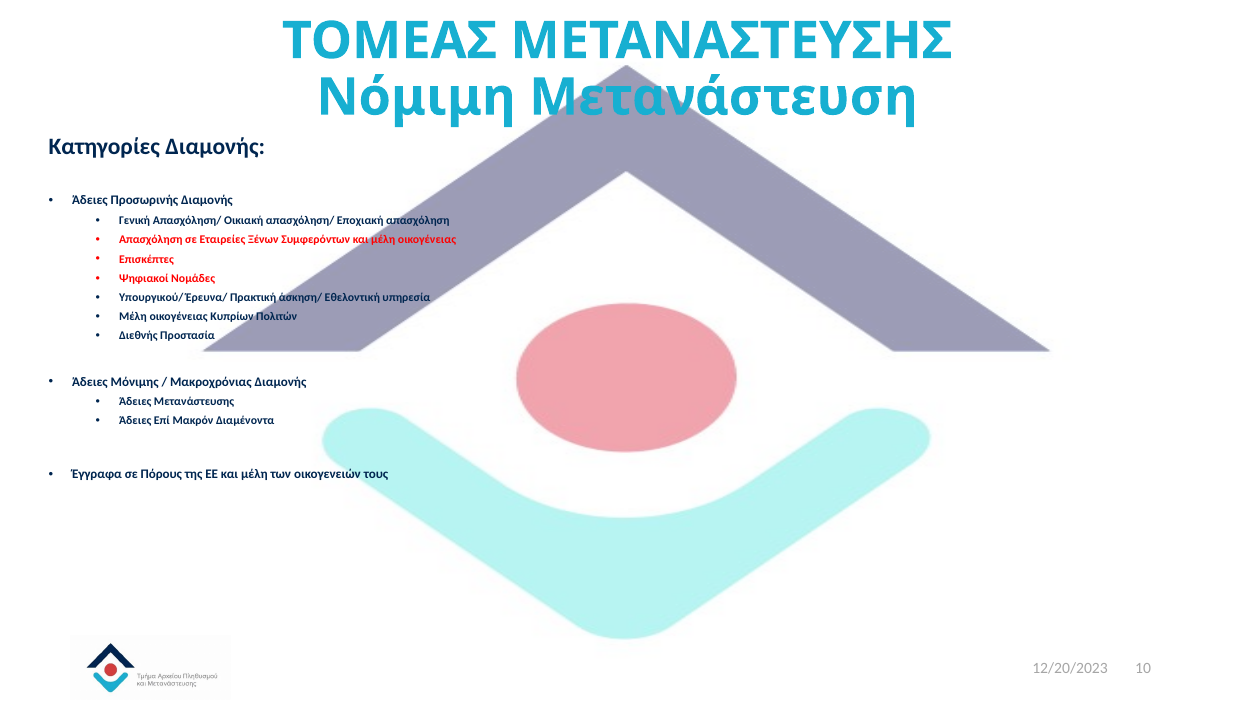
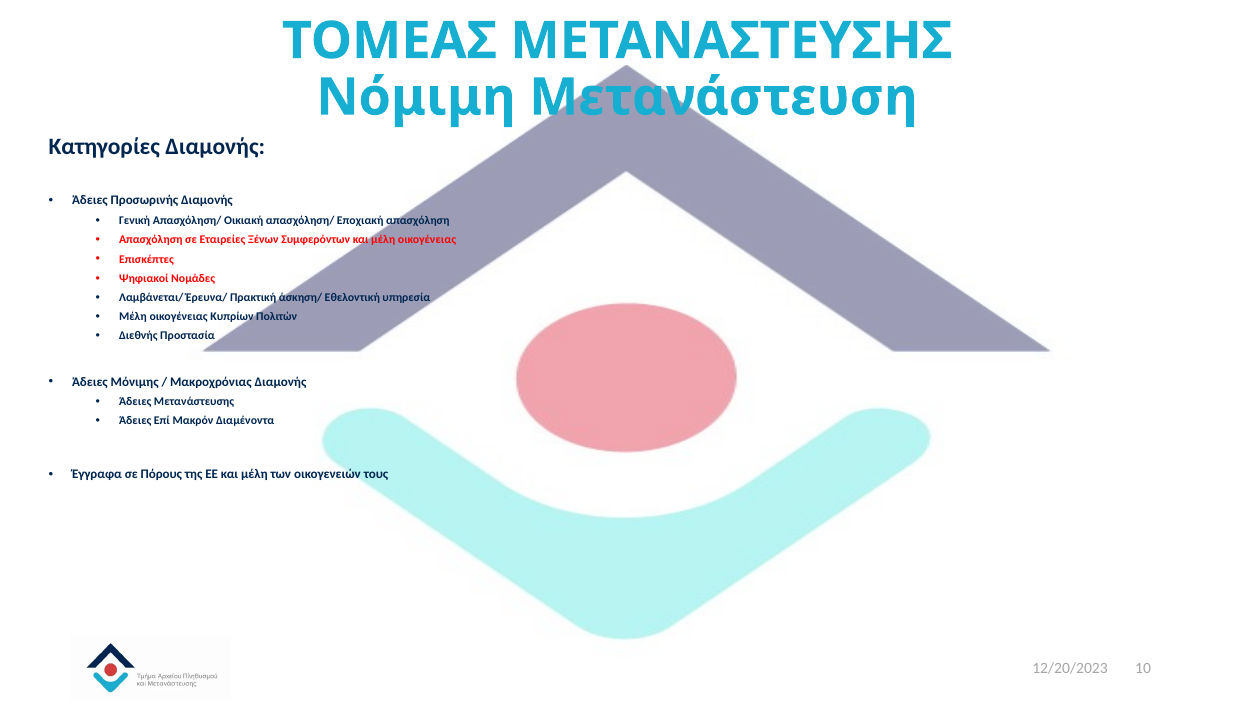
Υπουργικού/: Υπουργικού/ -> Λαμβάνεται/
